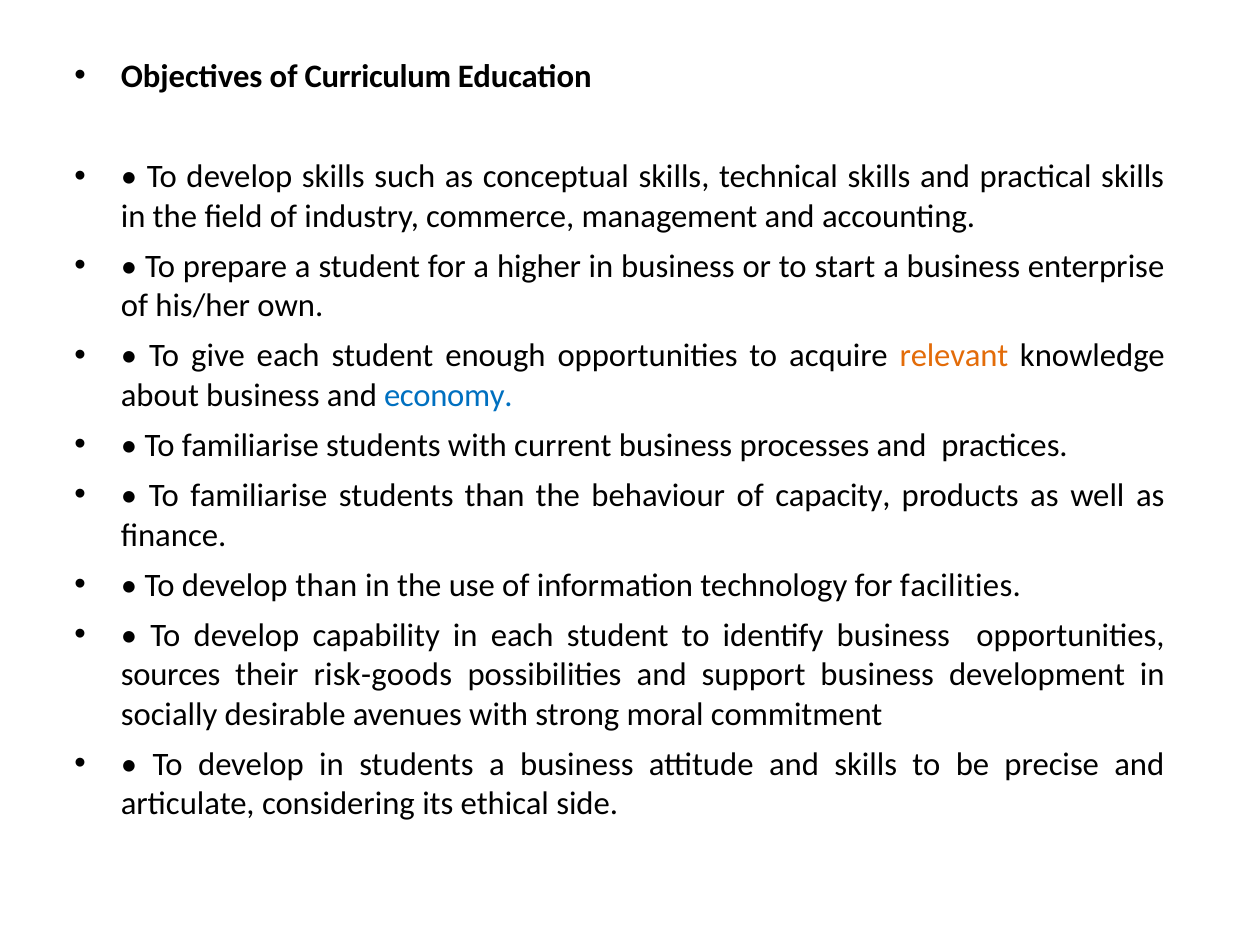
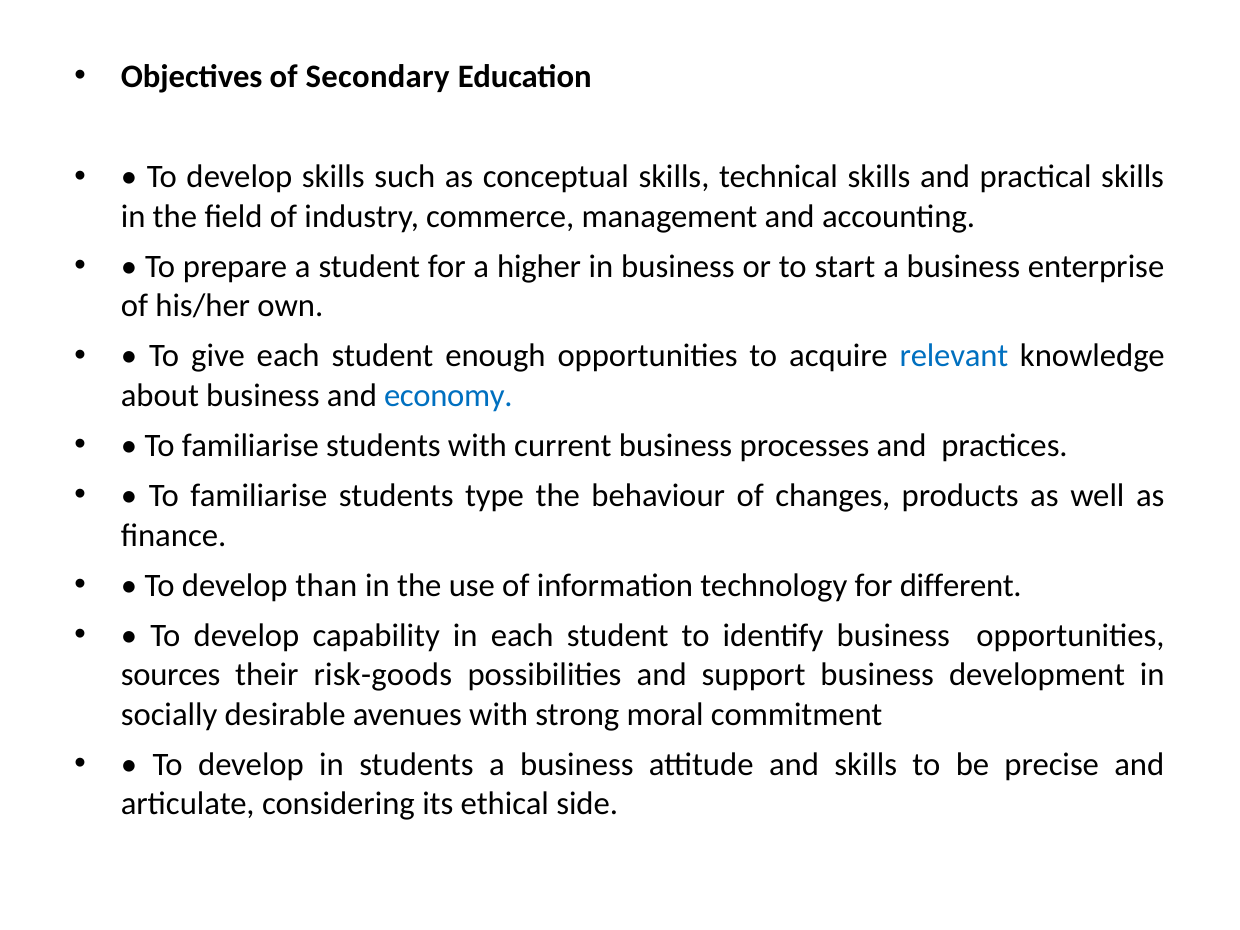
Curriculum: Curriculum -> Secondary
relevant colour: orange -> blue
students than: than -> type
capacity: capacity -> changes
facilities: facilities -> different
